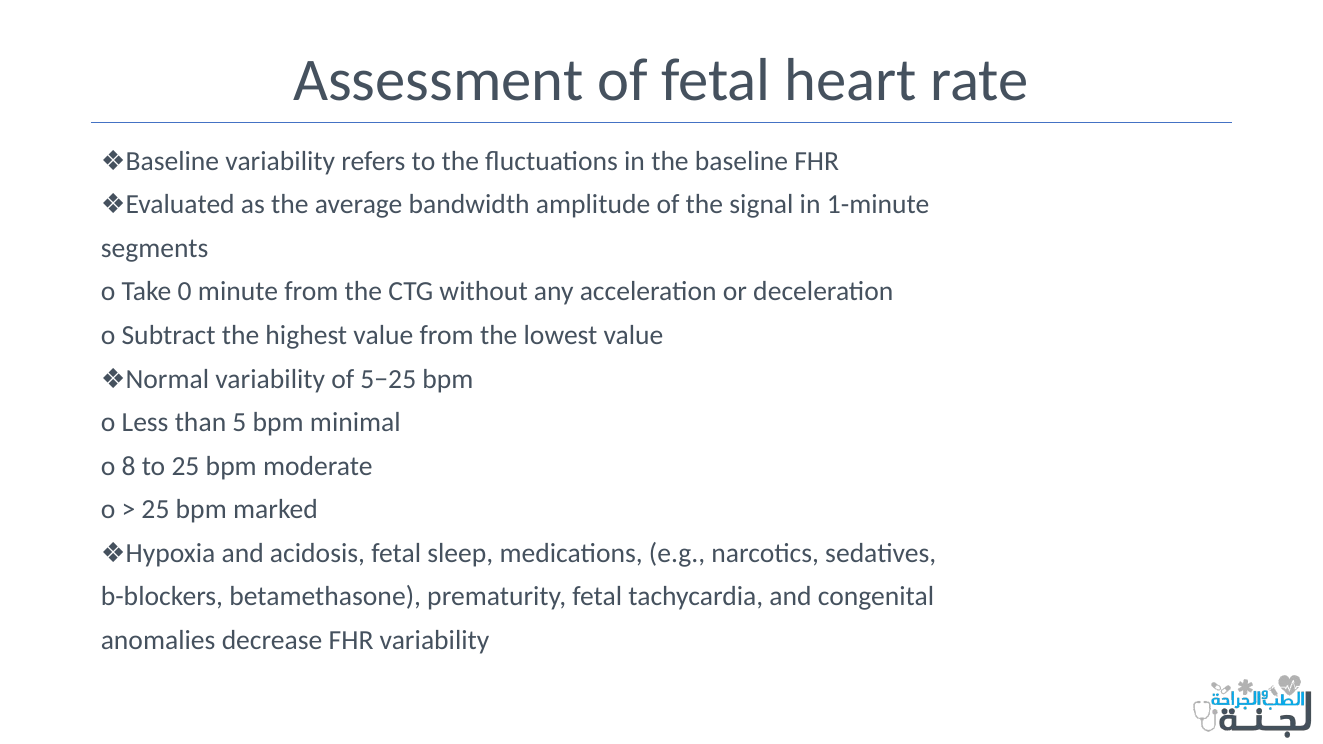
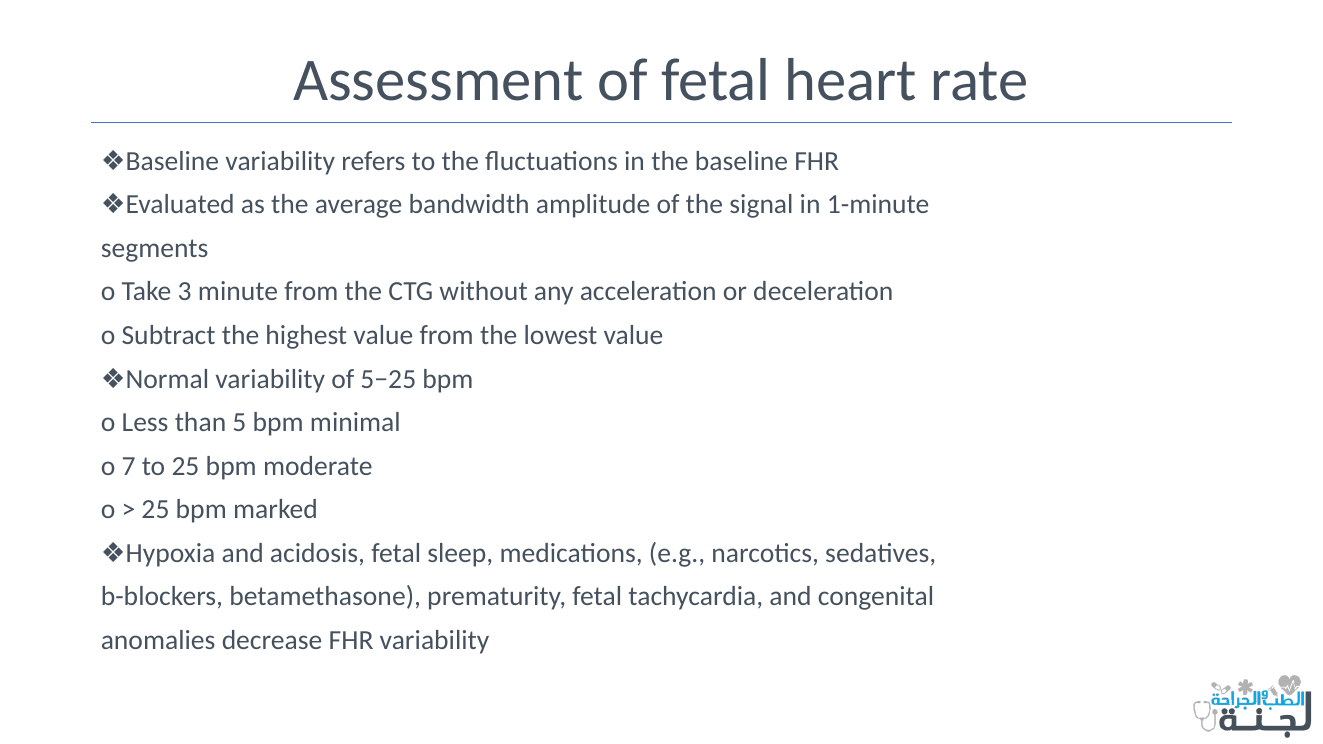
0: 0 -> 3
8: 8 -> 7
